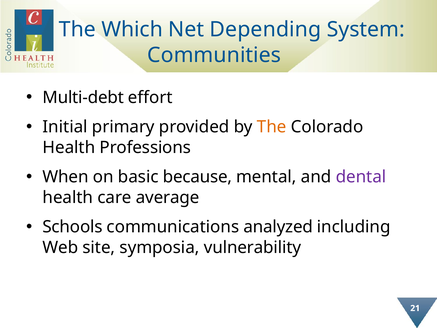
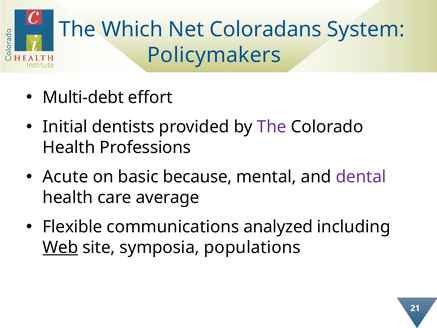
Depending: Depending -> Coloradans
Communities: Communities -> Policymakers
primary: primary -> dentists
The at (272, 127) colour: orange -> purple
When: When -> Acute
Schools: Schools -> Flexible
Web underline: none -> present
vulnerability: vulnerability -> populations
